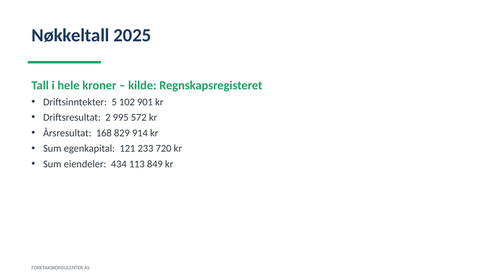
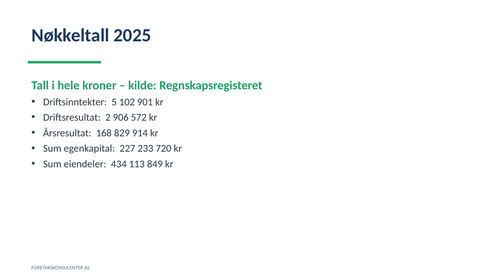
995: 995 -> 906
121: 121 -> 227
